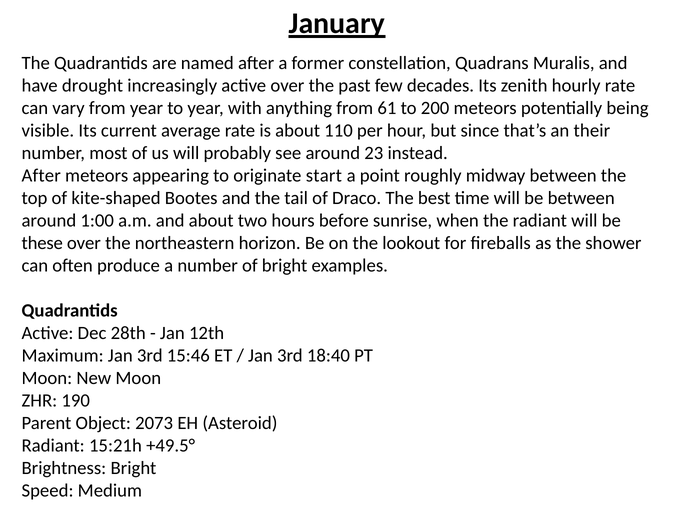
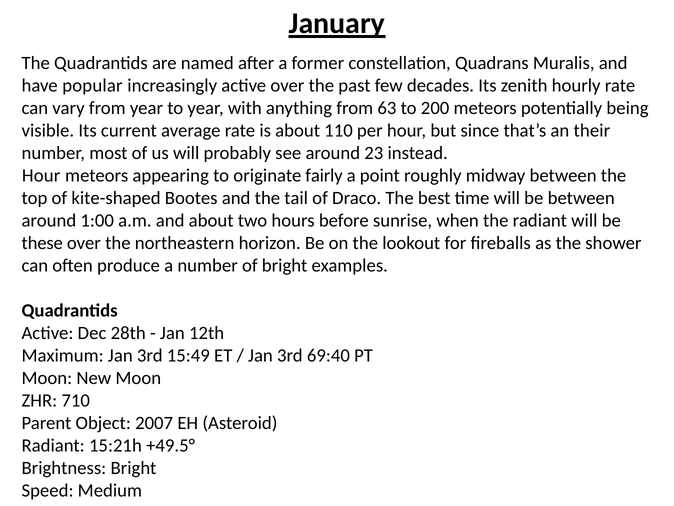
drought: drought -> popular
61: 61 -> 63
After at (41, 175): After -> Hour
start: start -> fairly
15:46: 15:46 -> 15:49
18:40: 18:40 -> 69:40
190: 190 -> 710
2073: 2073 -> 2007
